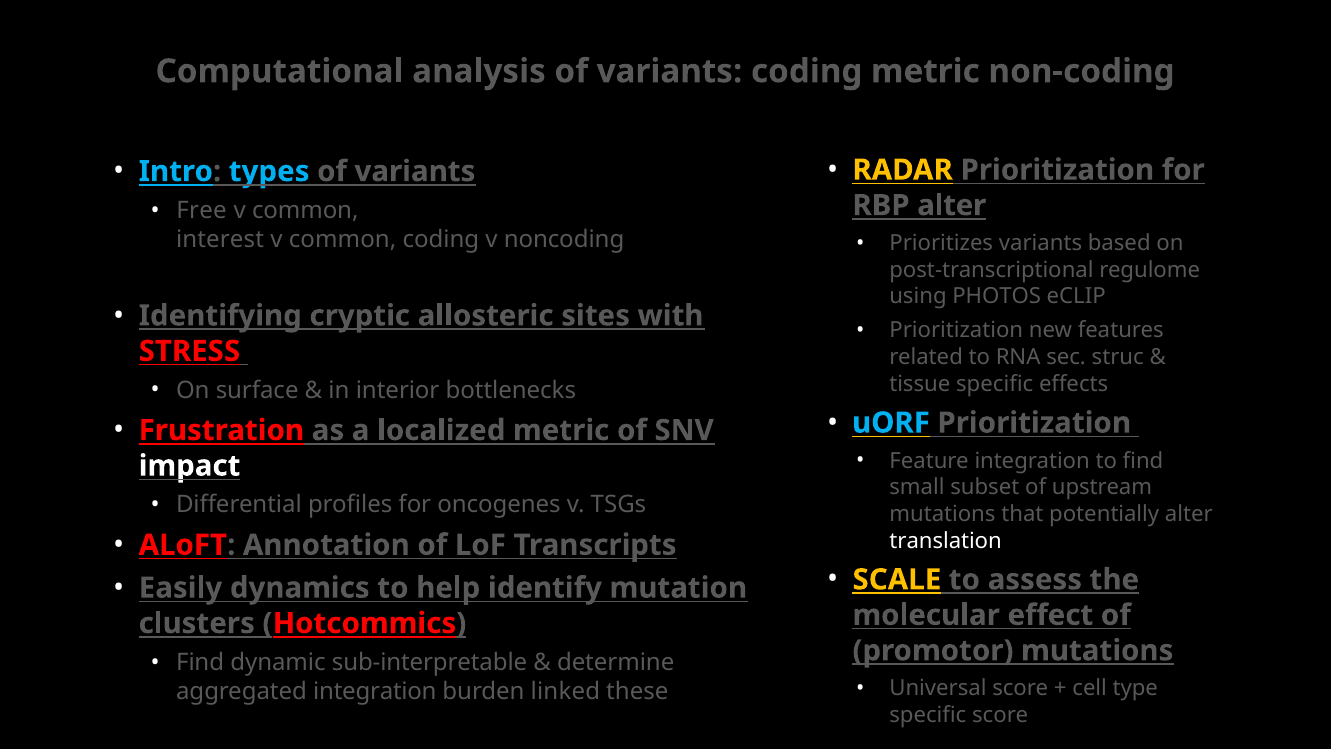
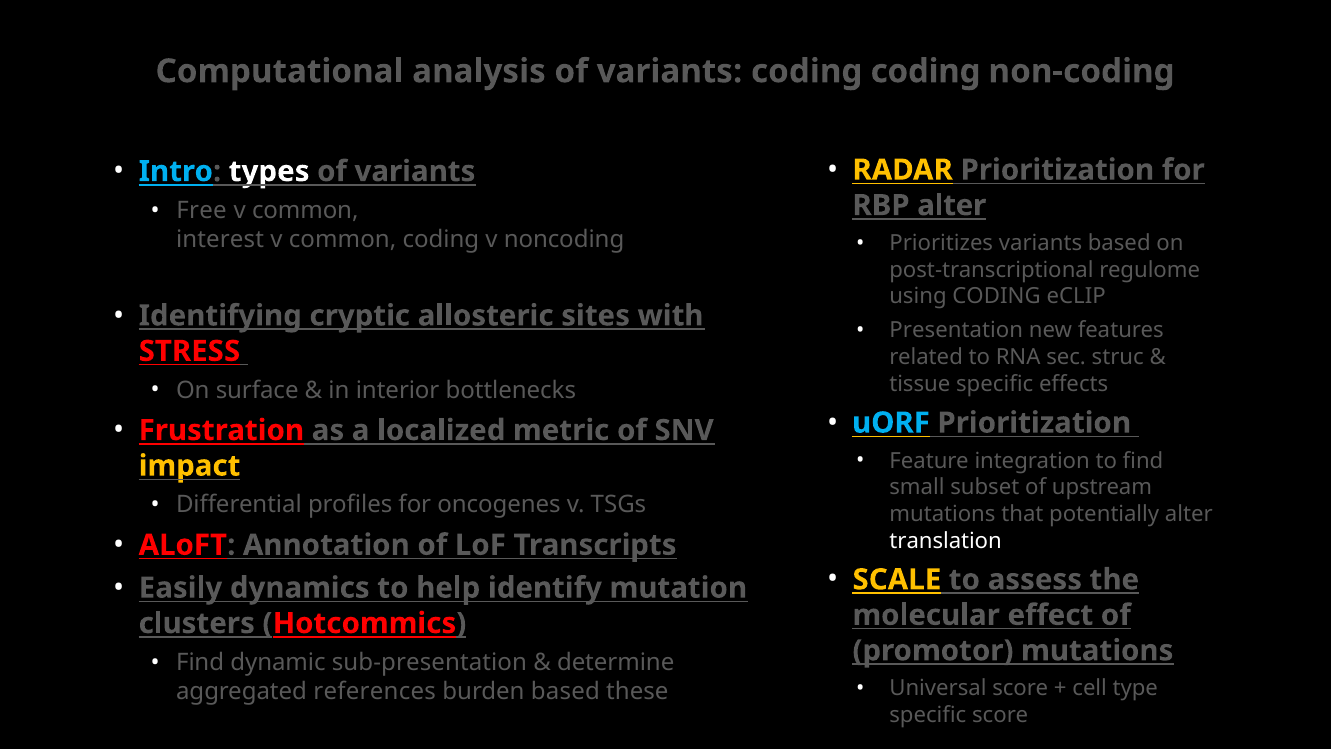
coding metric: metric -> coding
types colour: light blue -> white
using PHOTOS: PHOTOS -> CODING
Prioritization at (956, 331): Prioritization -> Presentation
impact colour: white -> yellow
sub-interpretable: sub-interpretable -> sub-presentation
aggregated integration: integration -> references
burden linked: linked -> based
